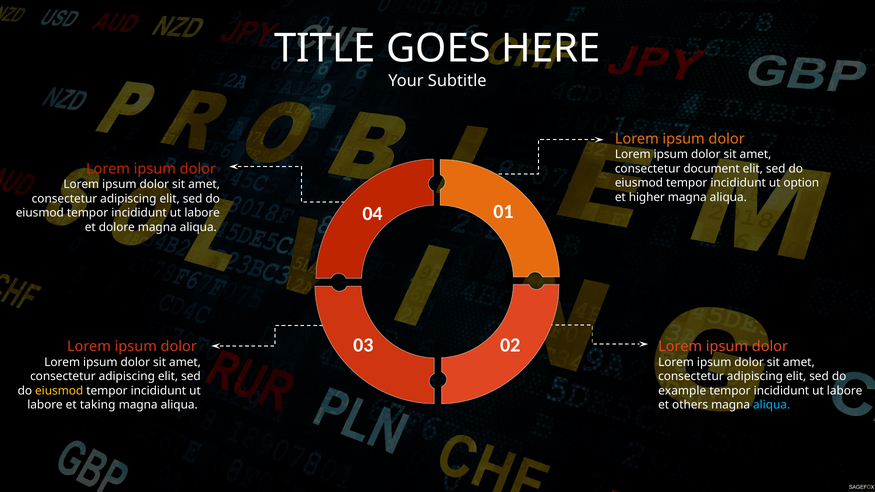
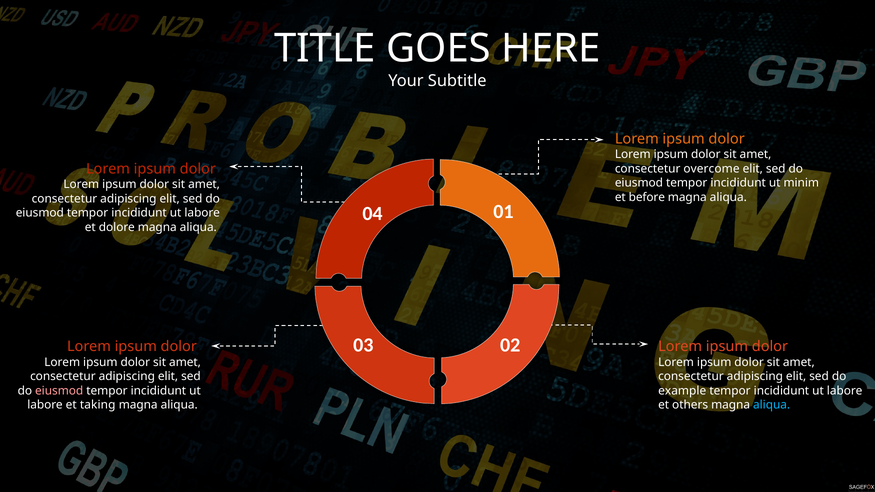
document: document -> overcome
option: option -> minim
higher: higher -> before
eiusmod at (59, 391) colour: yellow -> pink
